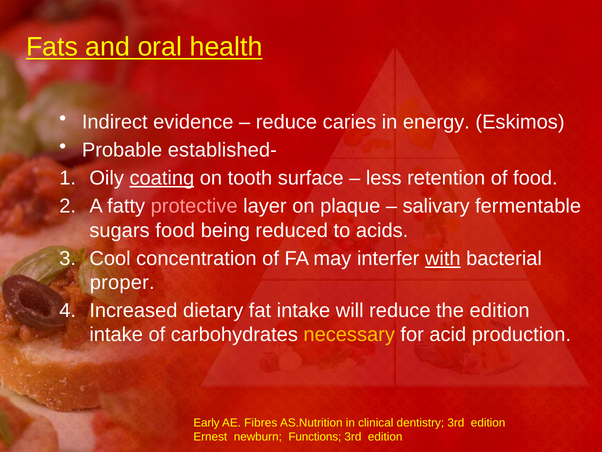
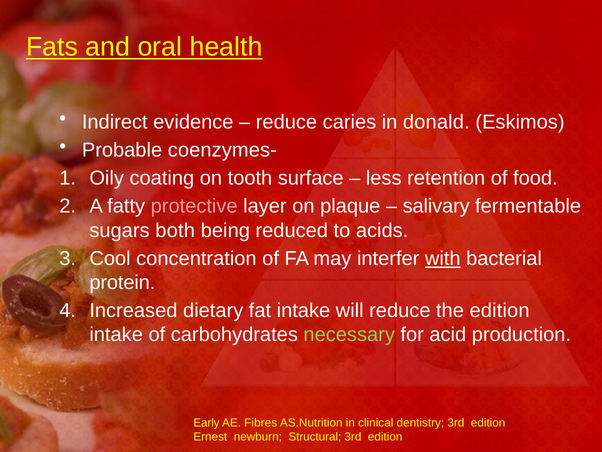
energy: energy -> donald
established-: established- -> coenzymes-
coating underline: present -> none
sugars food: food -> both
proper: proper -> protein
necessary colour: yellow -> light green
Functions: Functions -> Structural
